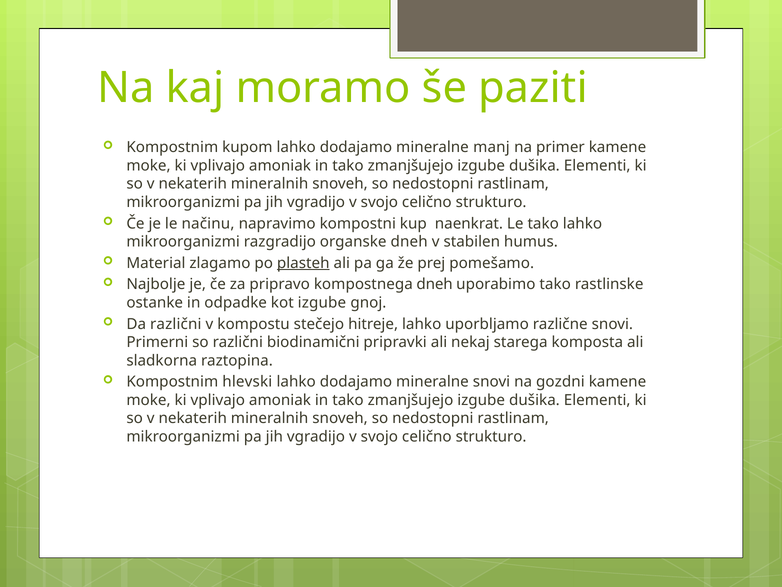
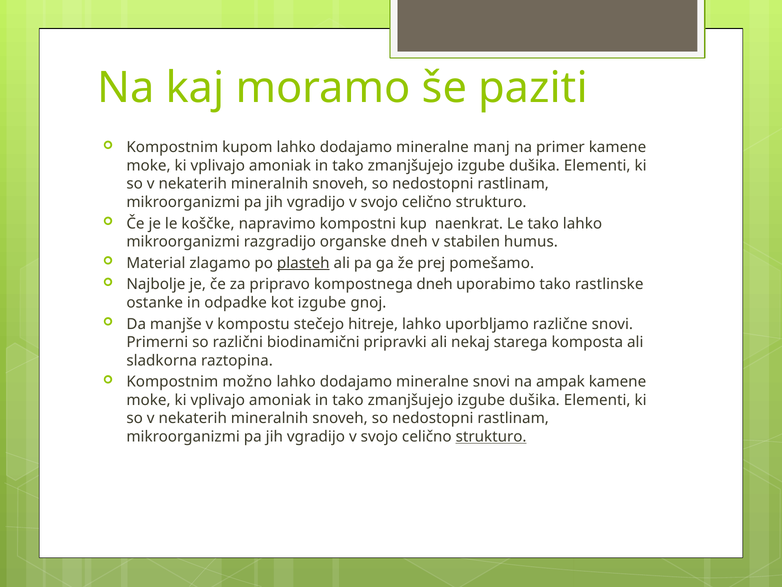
načinu: načinu -> koščke
Da različni: različni -> manjše
hlevski: hlevski -> možno
gozdni: gozdni -> ampak
strukturo at (491, 436) underline: none -> present
